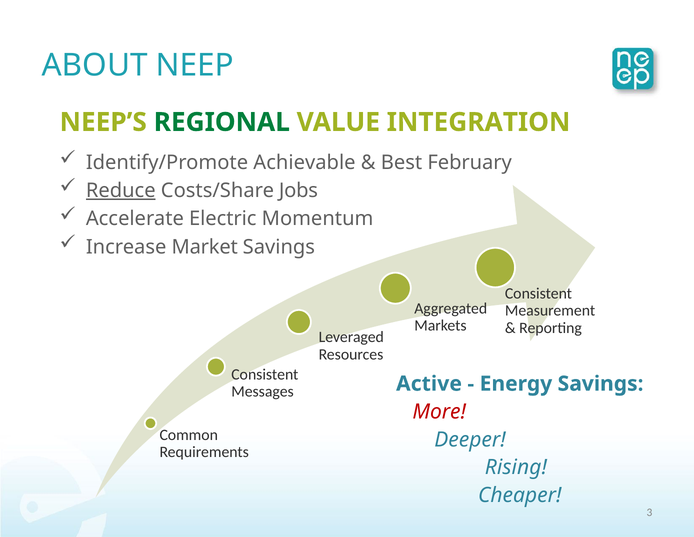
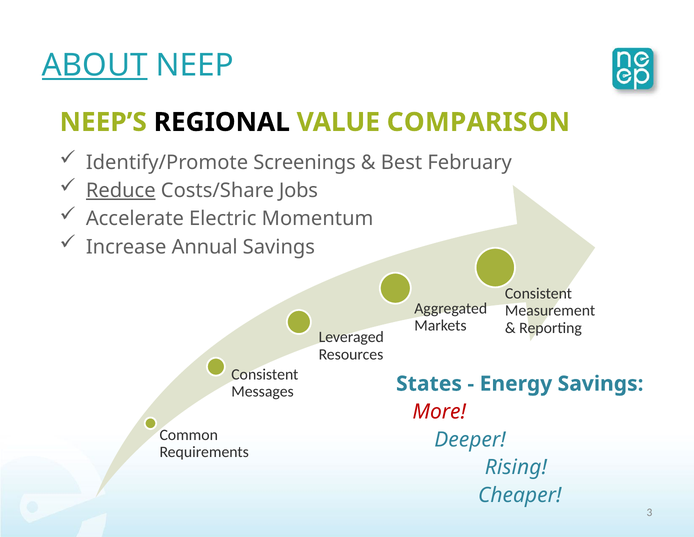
ABOUT underline: none -> present
REGIONAL colour: green -> black
INTEGRATION: INTEGRATION -> COMPARISON
Achievable: Achievable -> Screenings
Market: Market -> Annual
Active: Active -> States
